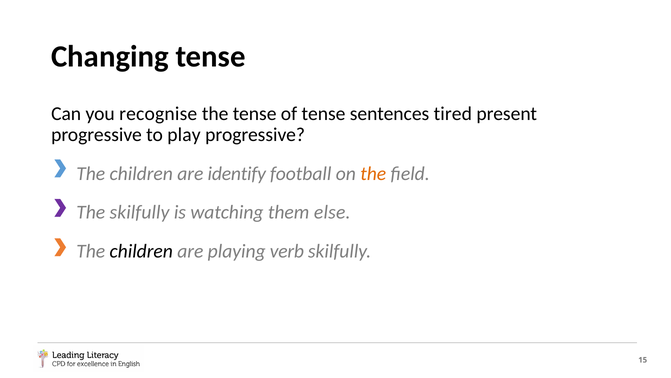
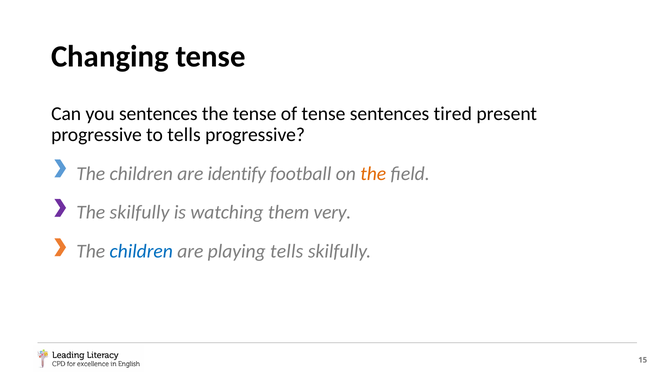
you recognise: recognise -> sentences
to play: play -> tells
else: else -> very
children at (141, 251) colour: black -> blue
playing verb: verb -> tells
